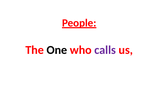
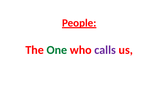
One colour: black -> green
